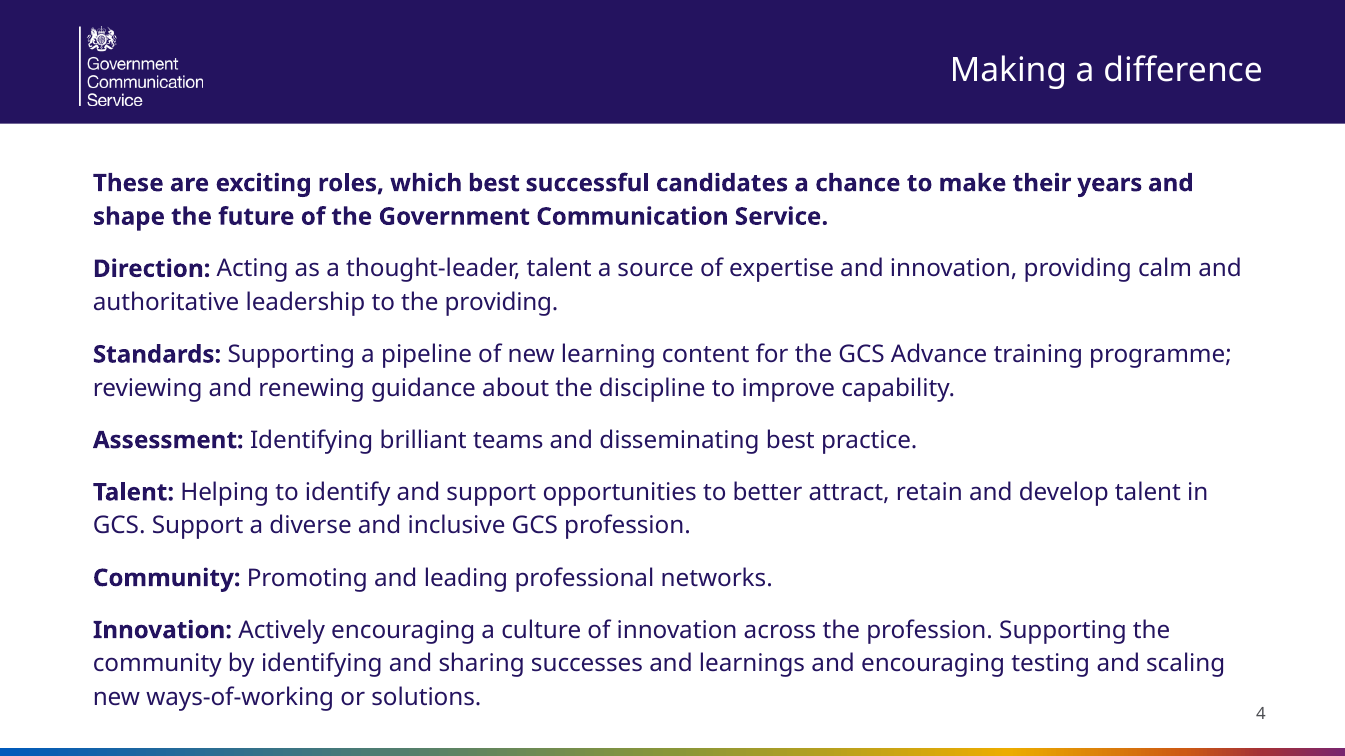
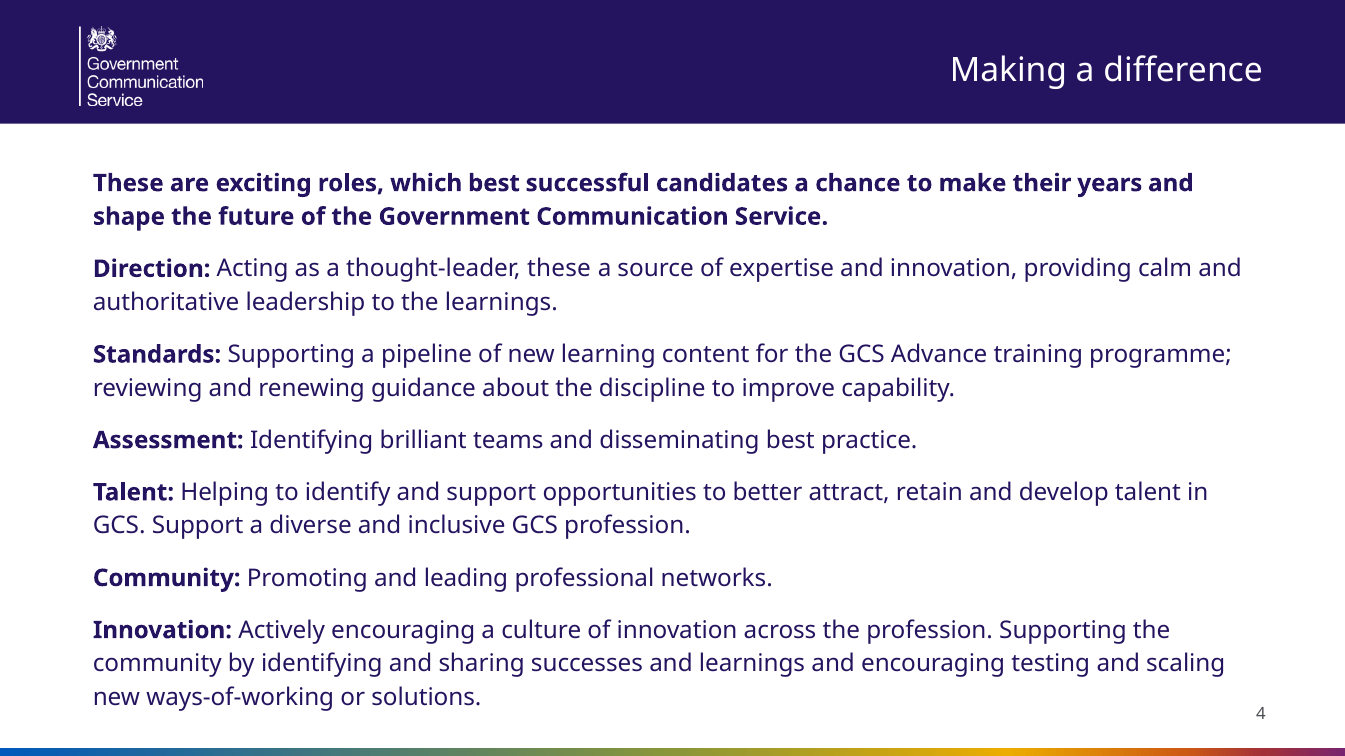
thought-leader talent: talent -> these
the providing: providing -> learnings
